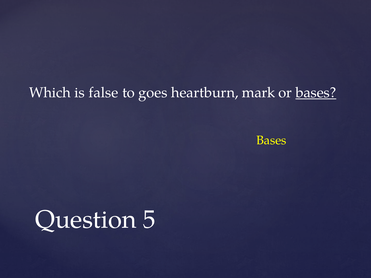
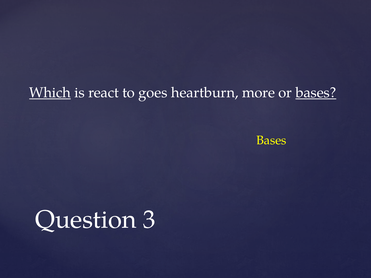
Which underline: none -> present
false: false -> react
mark: mark -> more
5: 5 -> 3
